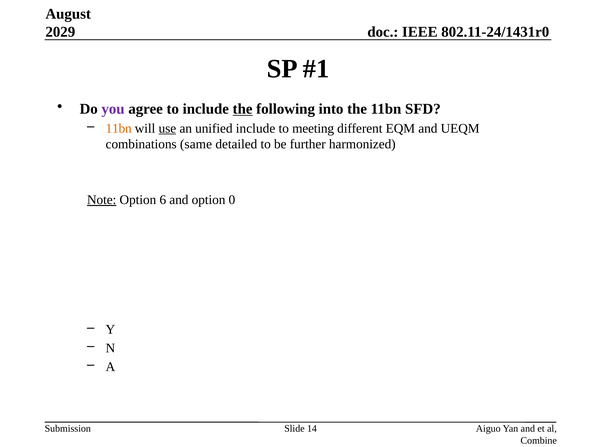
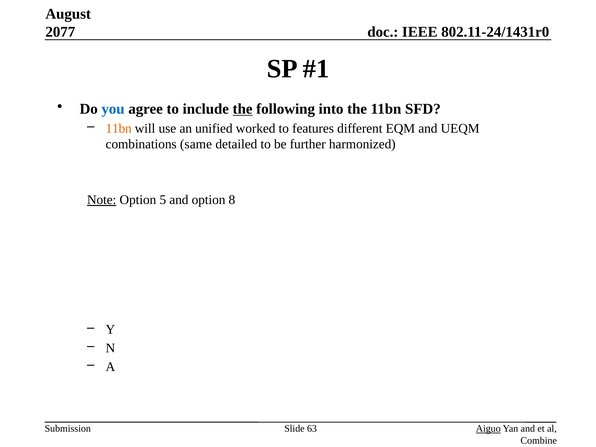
2029: 2029 -> 2077
you colour: purple -> blue
use underline: present -> none
unified include: include -> worked
meeting: meeting -> features
6: 6 -> 5
0: 0 -> 8
14: 14 -> 63
Aiguo underline: none -> present
